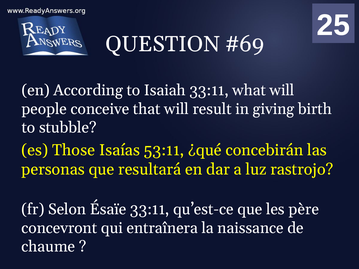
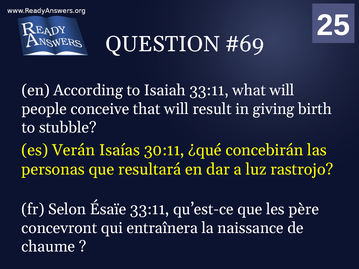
Those: Those -> Verán
53:11: 53:11 -> 30:11
